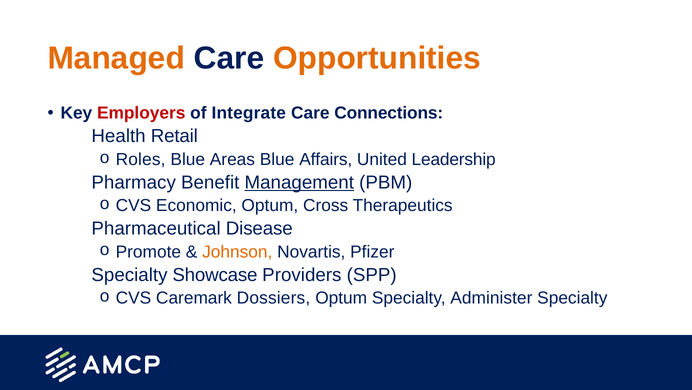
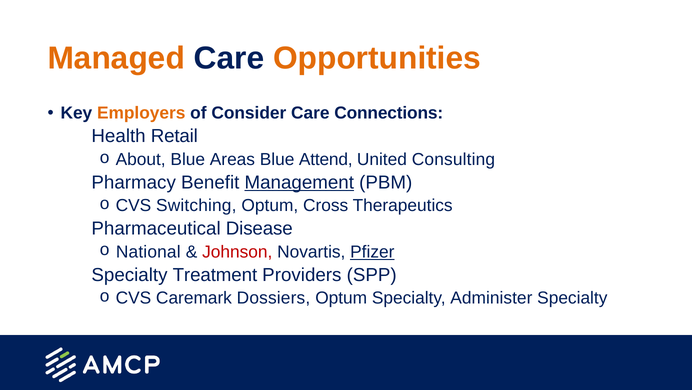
Employers colour: red -> orange
Integrate: Integrate -> Consider
Roles: Roles -> About
Affairs: Affairs -> Attend
Leadership: Leadership -> Consulting
Economic: Economic -> Switching
Promote: Promote -> National
Johnson colour: orange -> red
Pfizer underline: none -> present
Showcase: Showcase -> Treatment
